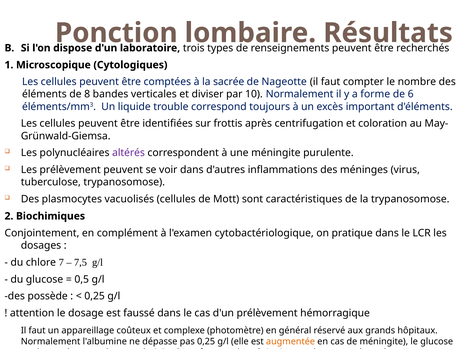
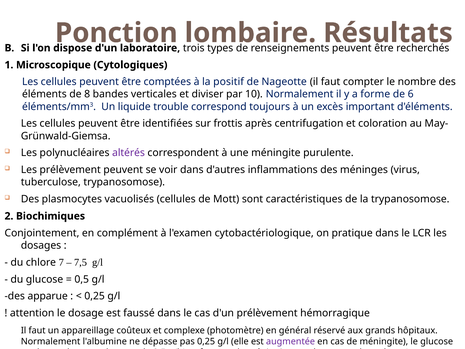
sacrée: sacrée -> positif
possède: possède -> apparue
augmentée colour: orange -> purple
